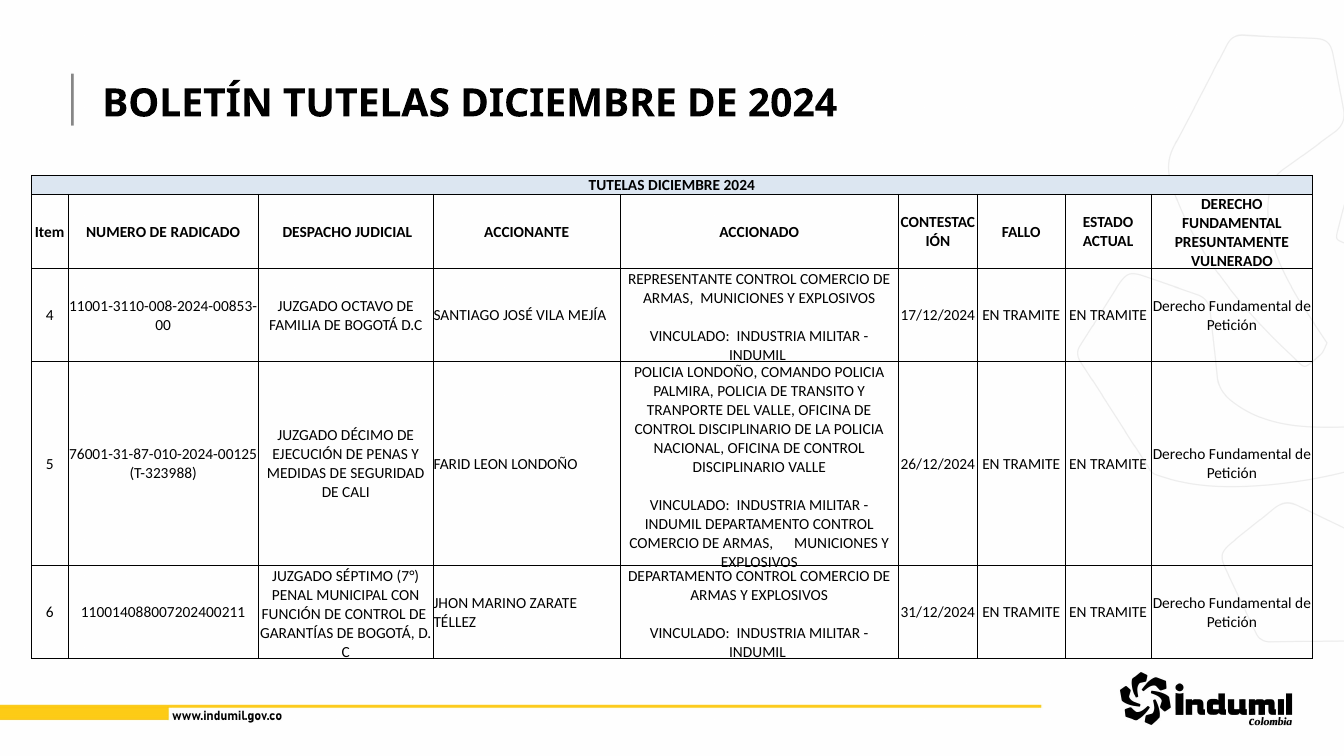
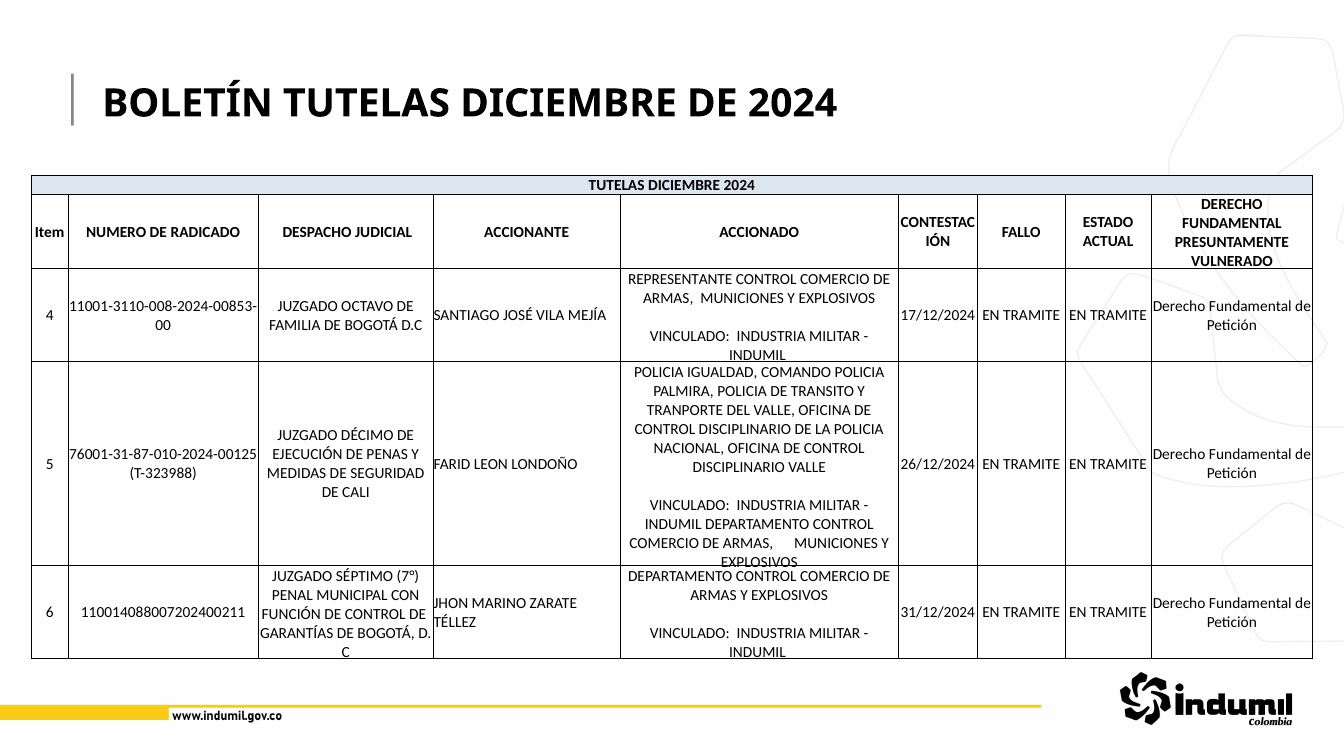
POLICIA LONDOÑO: LONDOÑO -> IGUALDAD
